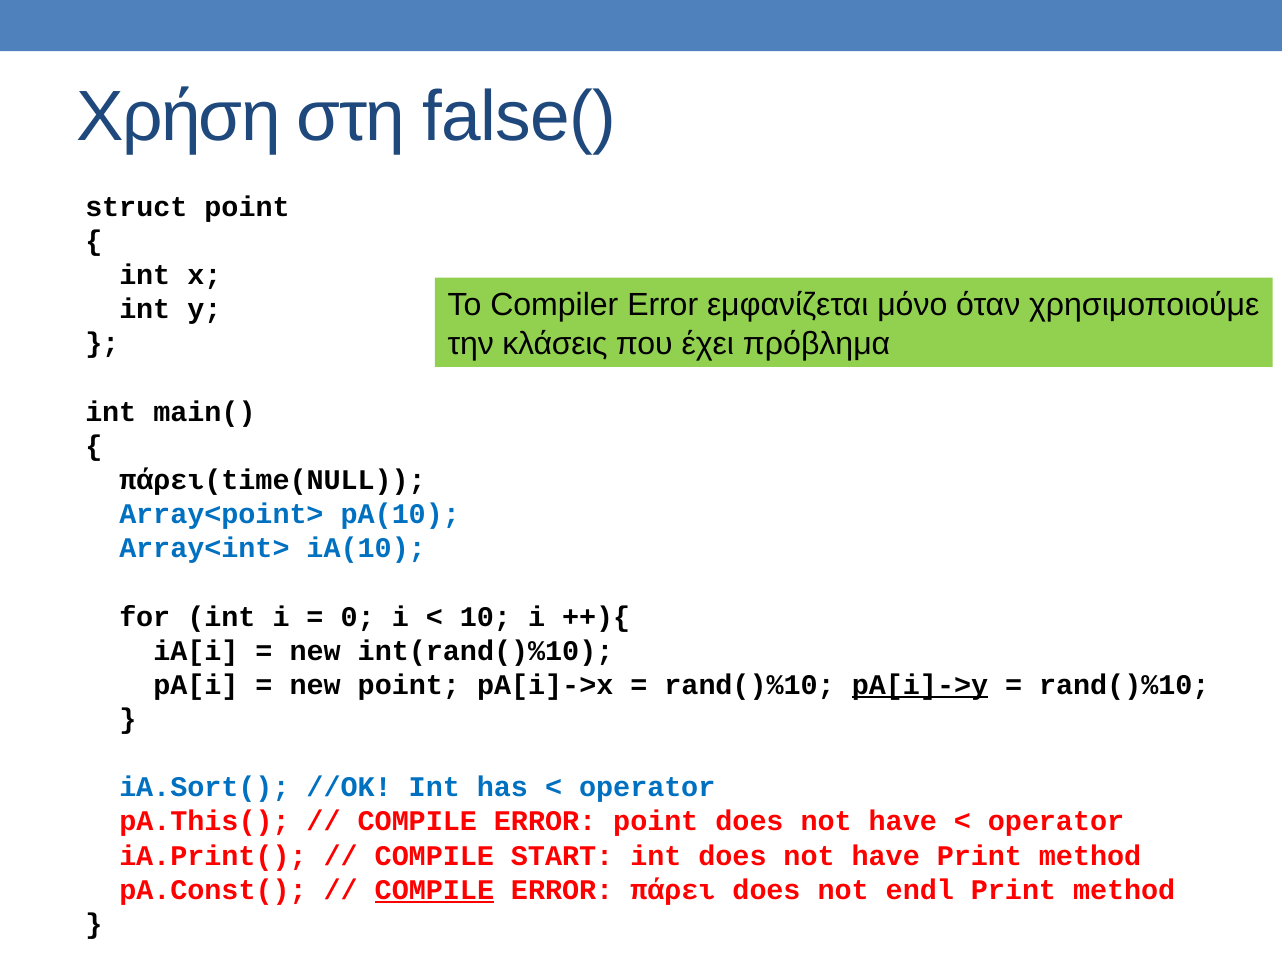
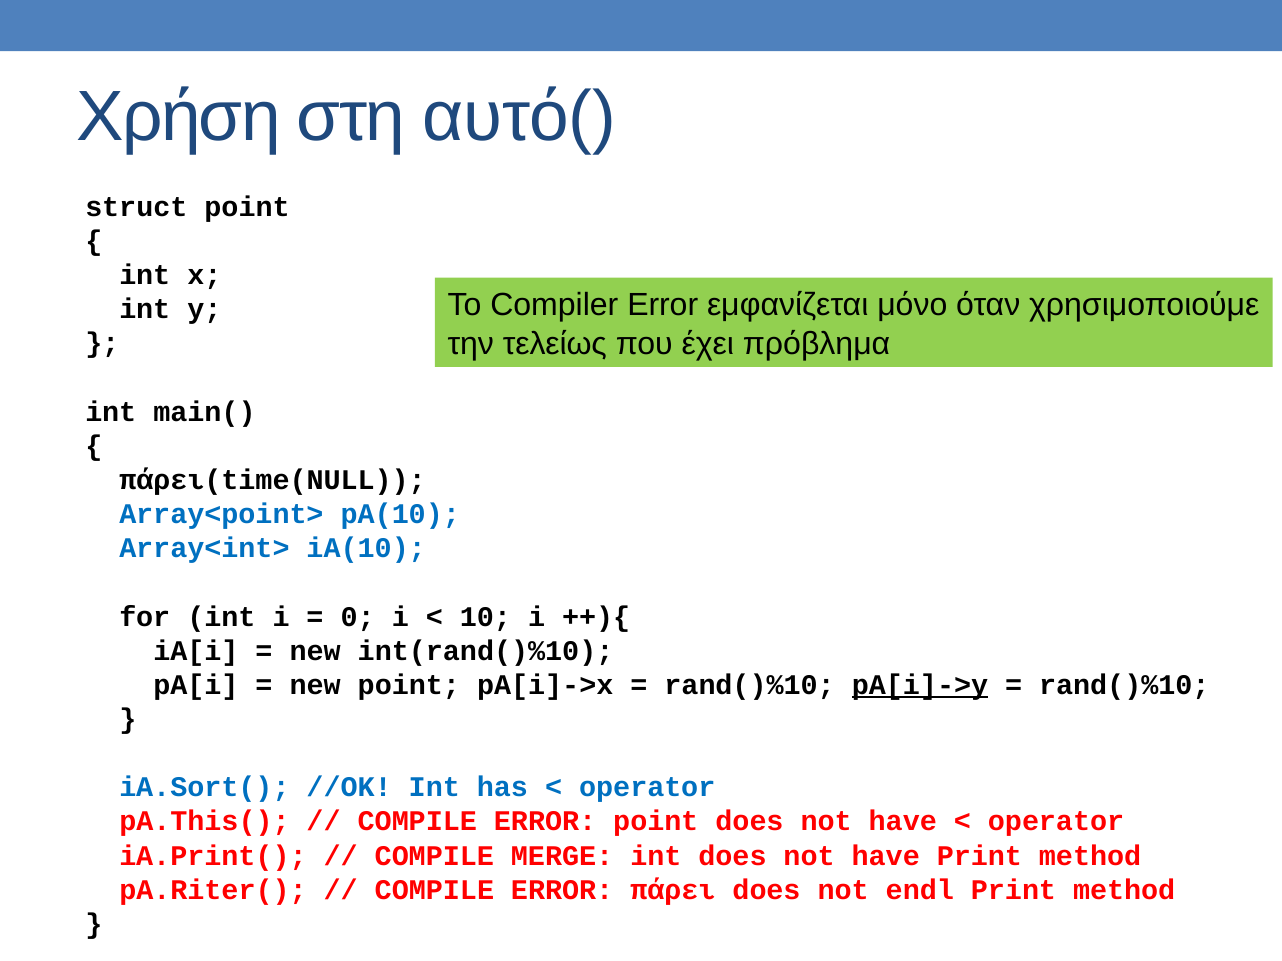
false(: false( -> αυτό(
κλάσεις: κλάσεις -> τελείως
START: START -> MERGE
pA.Const(: pA.Const( -> pA.Riter(
COMPILE at (434, 890) underline: present -> none
